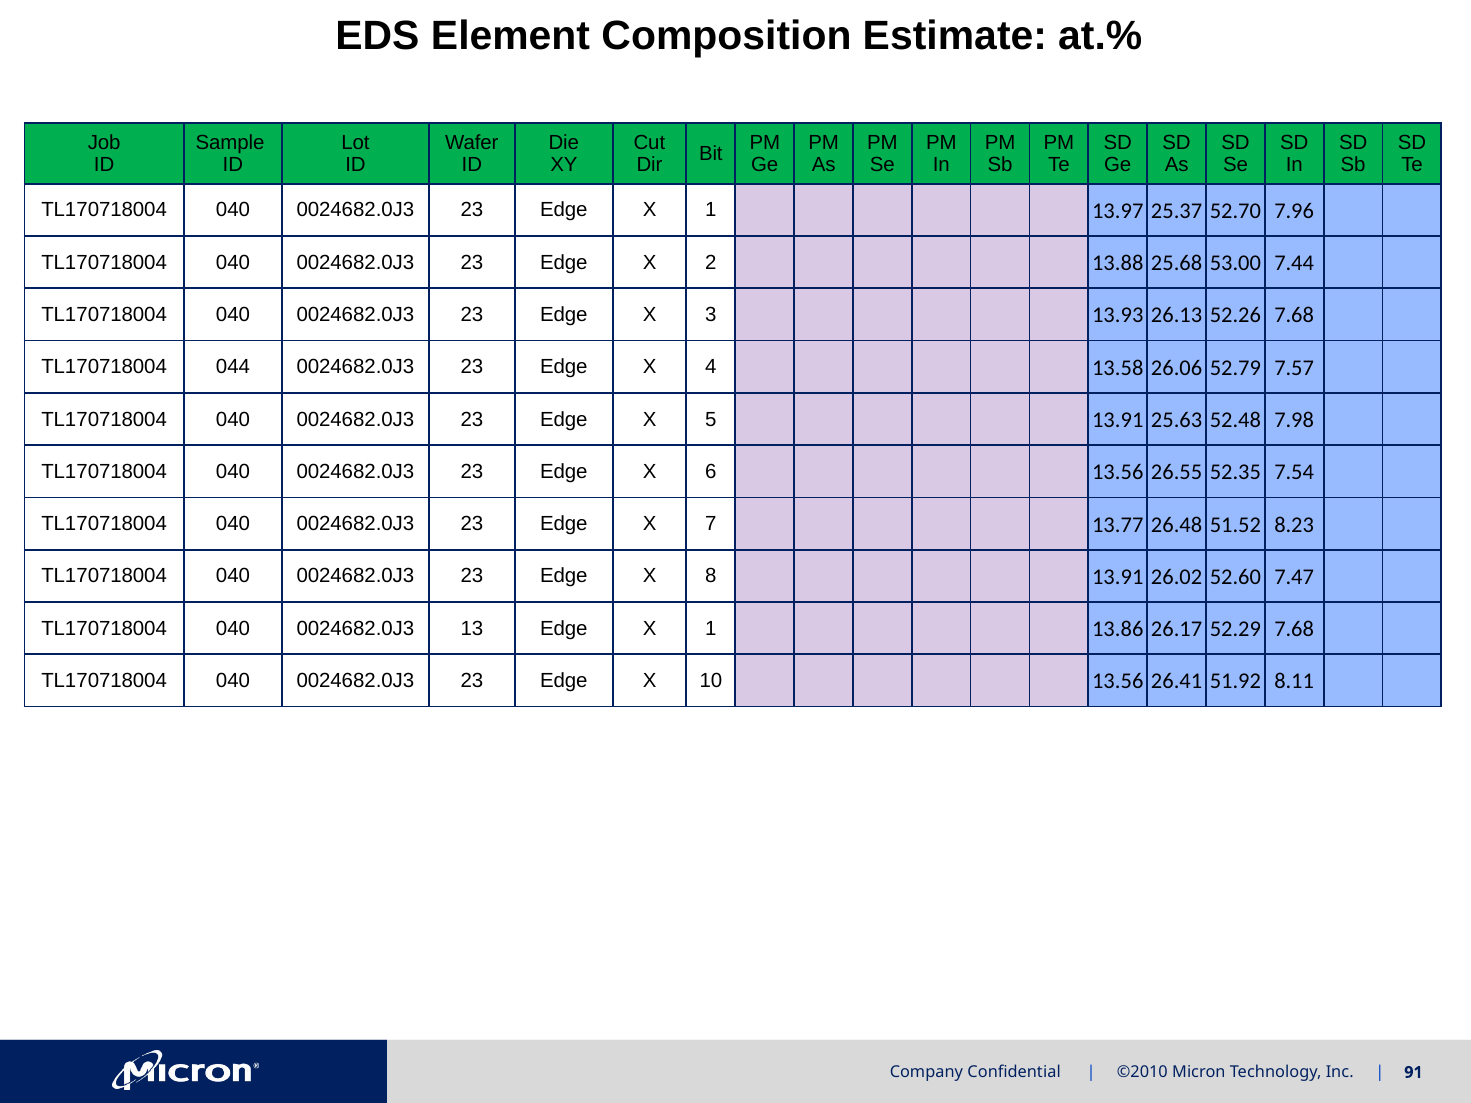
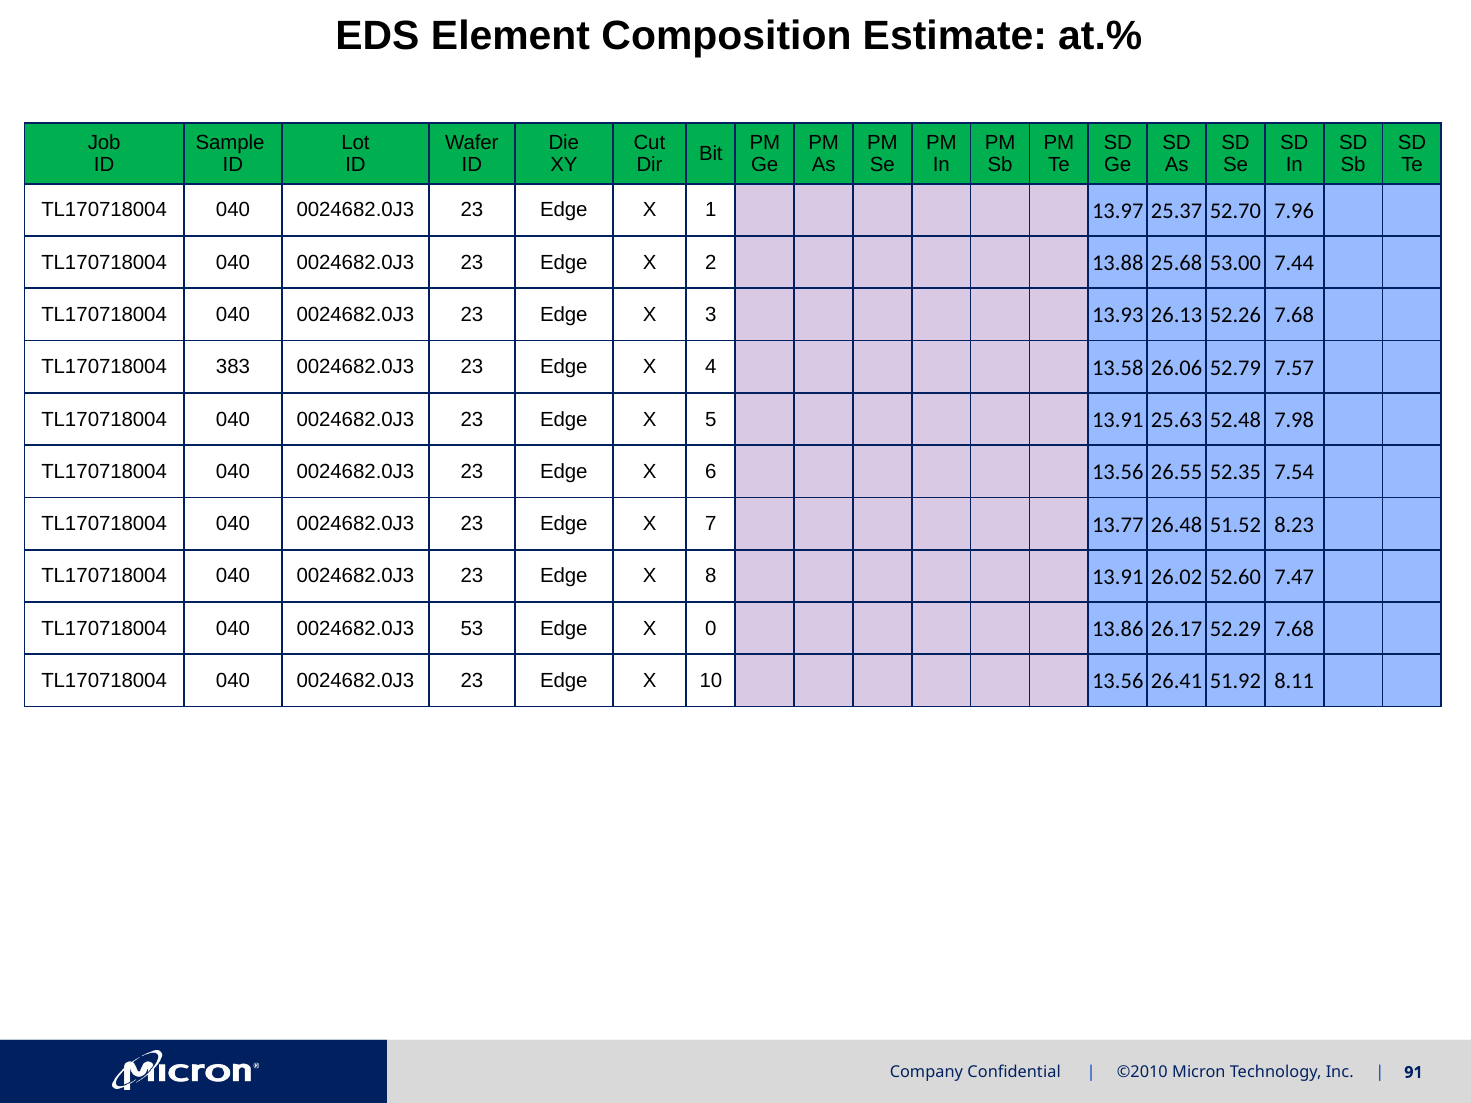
044: 044 -> 383
13: 13 -> 53
1 at (711, 629): 1 -> 0
